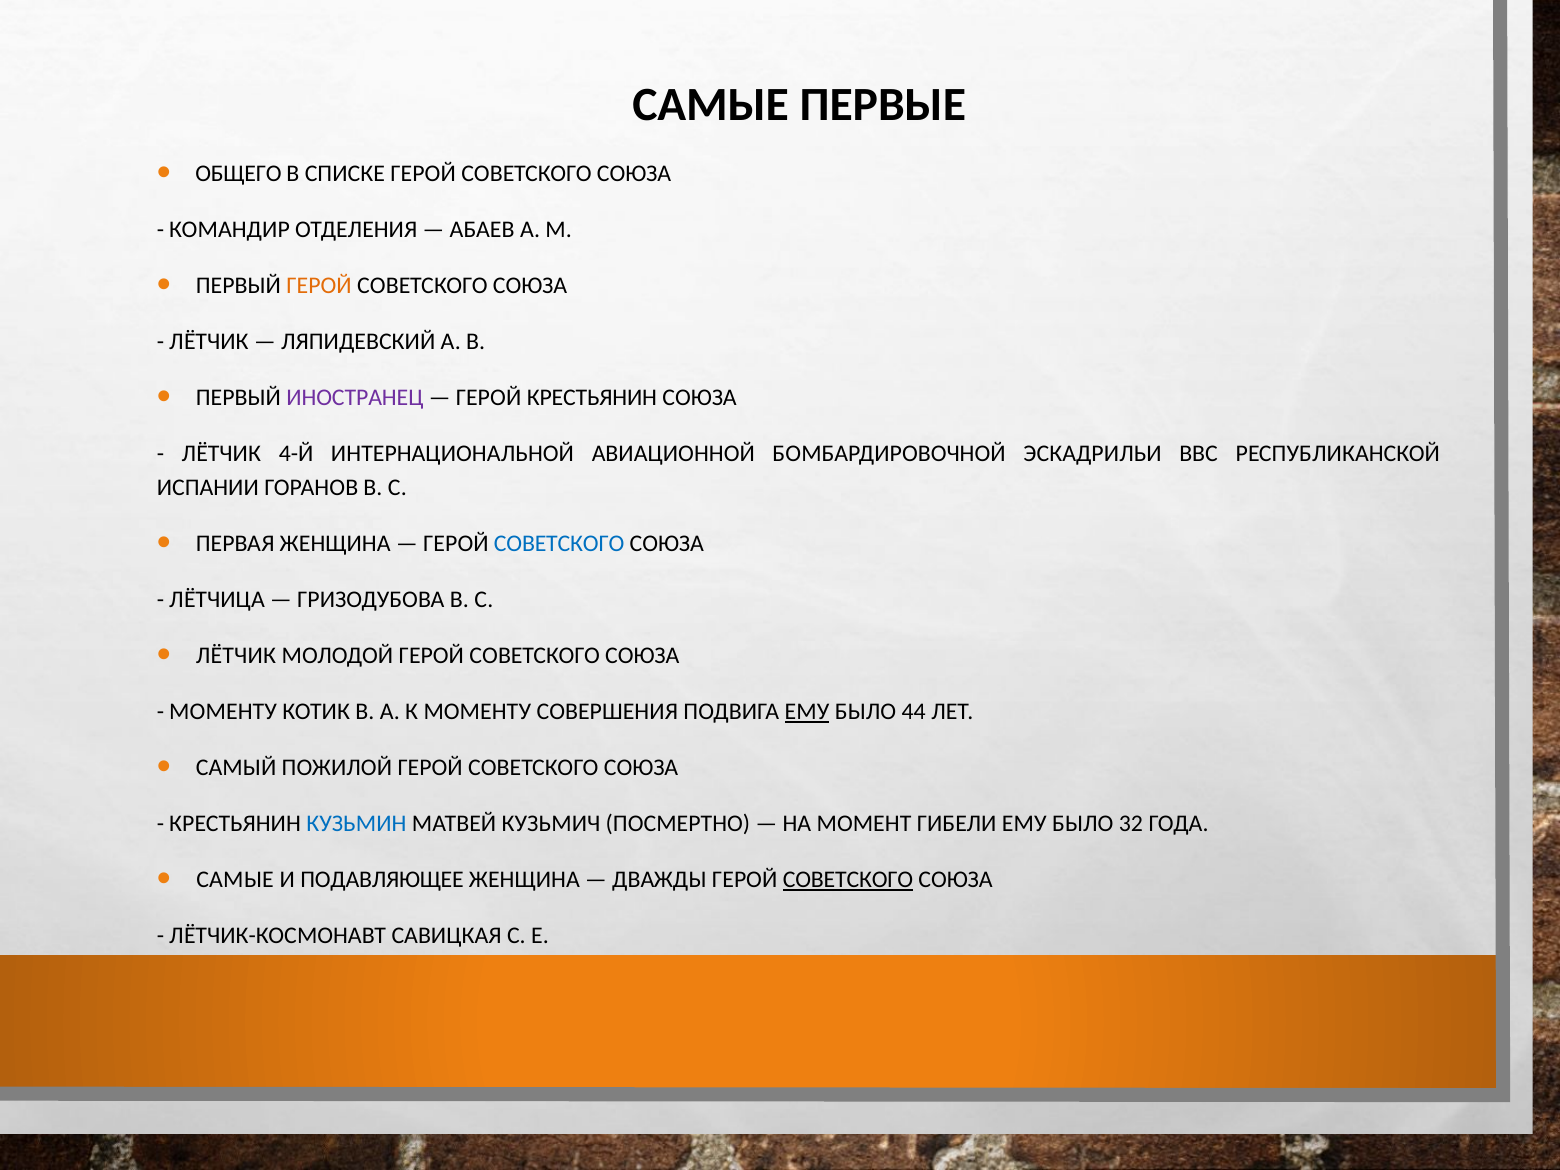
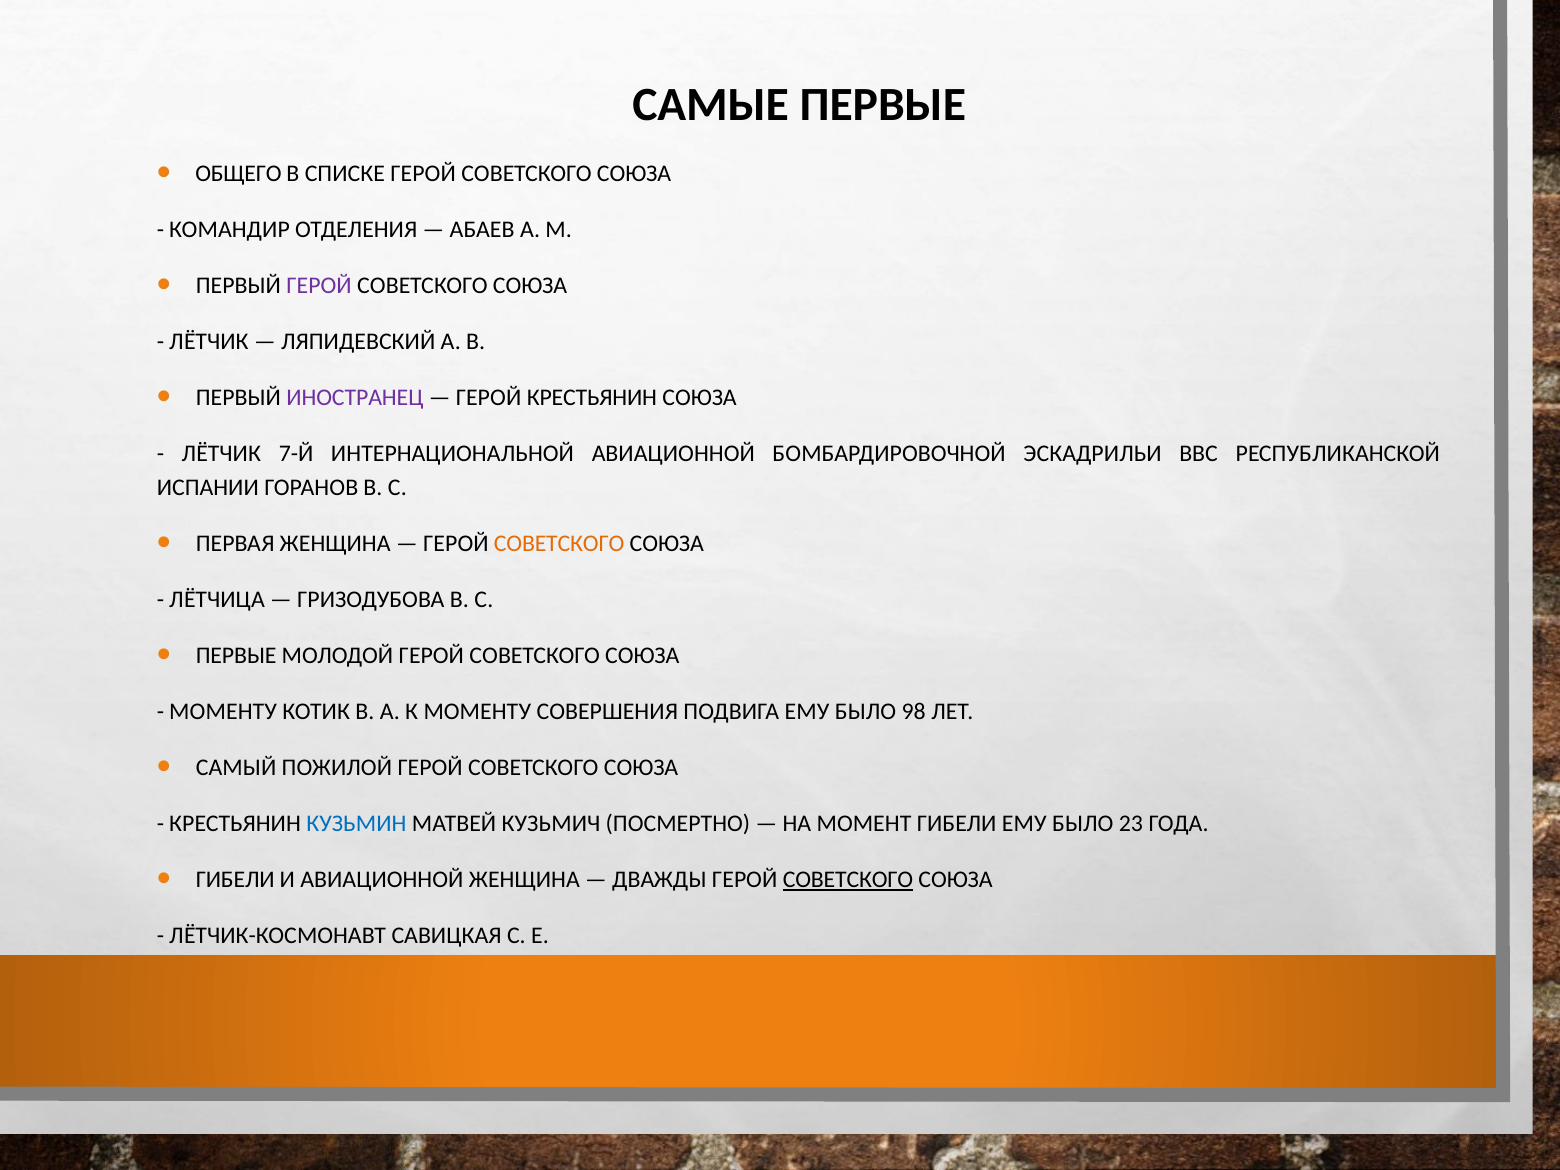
ГЕРОЙ at (319, 285) colour: orange -> purple
4-Й: 4-Й -> 7-Й
СОВЕТСКОГО at (559, 544) colour: blue -> orange
ЛЁТЧИК at (236, 656): ЛЁТЧИК -> ПЕРВЫЕ
ЕМУ at (807, 712) underline: present -> none
44: 44 -> 98
32: 32 -> 23
САМЫЕ at (235, 880): САМЫЕ -> ГИБЕЛИ
И ПОДАВЛЯЮЩЕЕ: ПОДАВЛЯЮЩЕЕ -> АВИАЦИОННОЙ
